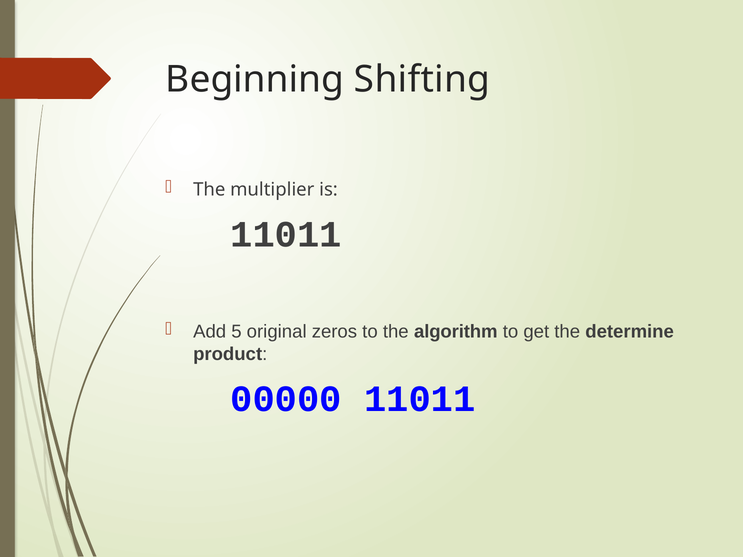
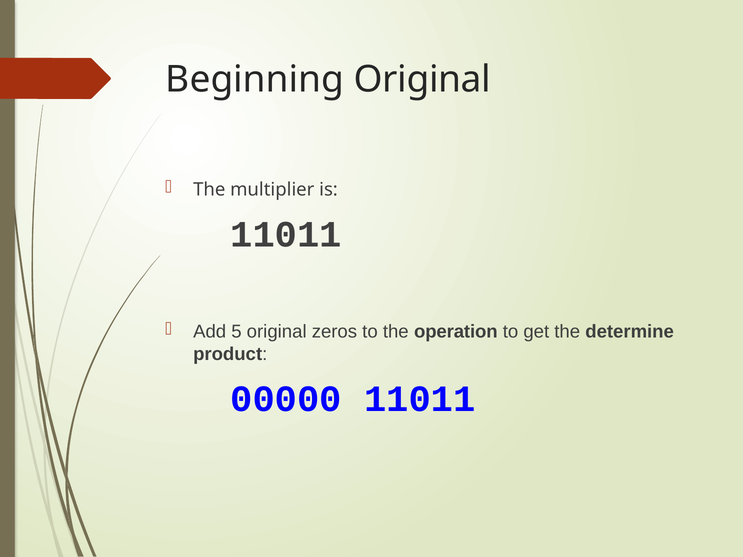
Beginning Shifting: Shifting -> Original
algorithm: algorithm -> operation
